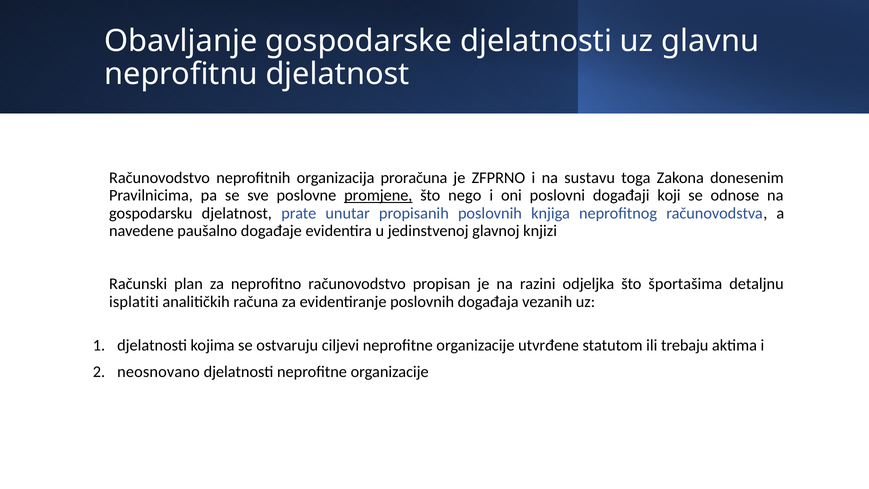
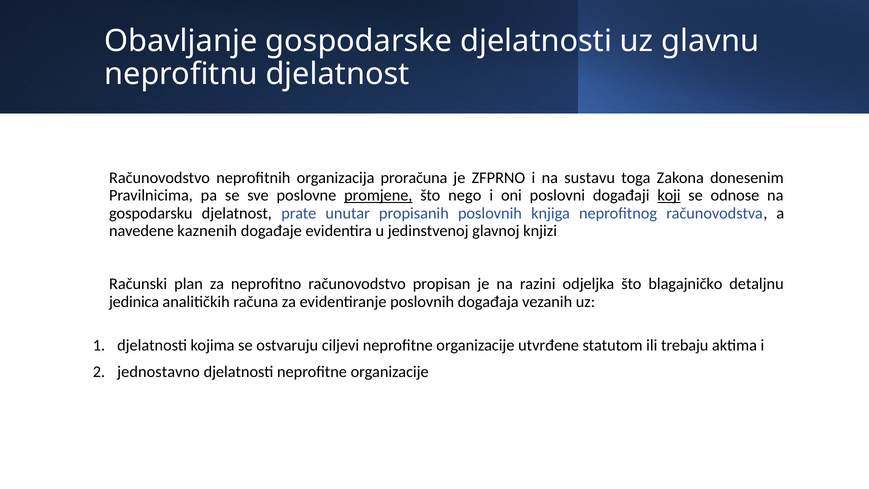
koji underline: none -> present
paušalno: paušalno -> kaznenih
športašima: športašima -> blagajničko
isplatiti: isplatiti -> jedinica
neosnovano: neosnovano -> jednostavno
